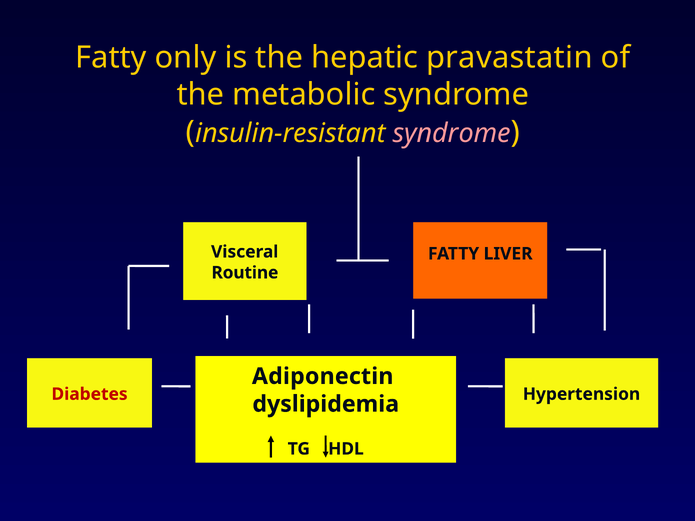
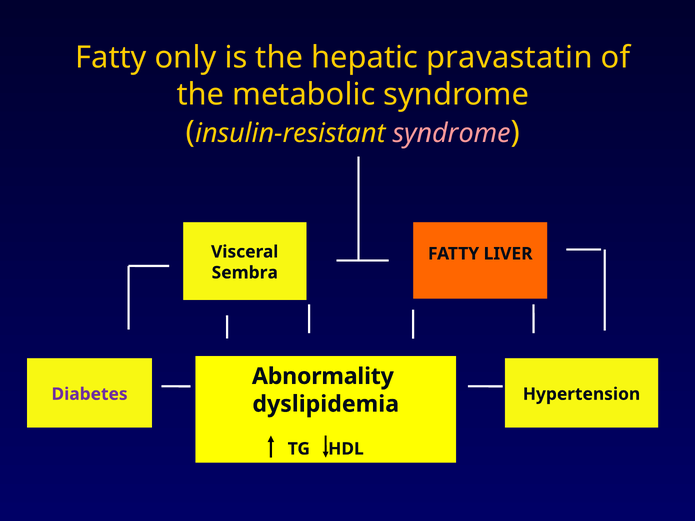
Routine: Routine -> Sembra
Adiponectin: Adiponectin -> Abnormality
Diabetes colour: red -> purple
